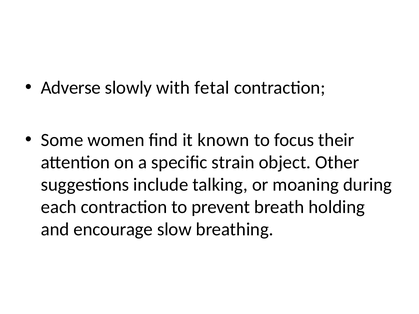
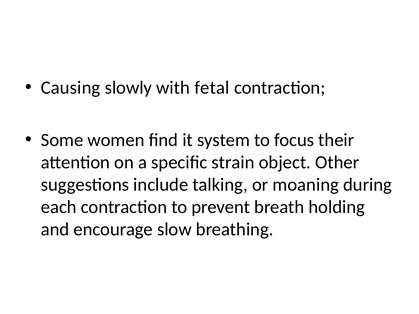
Adverse: Adverse -> Causing
known: known -> system
